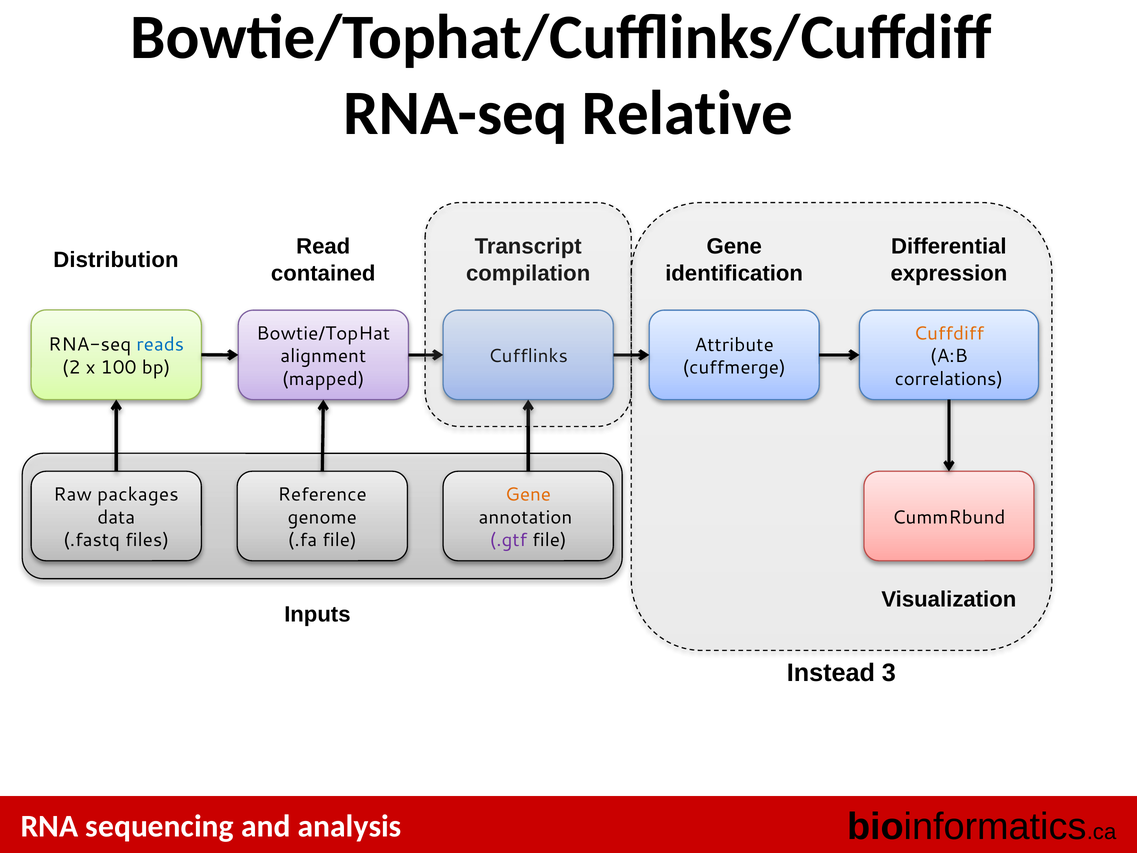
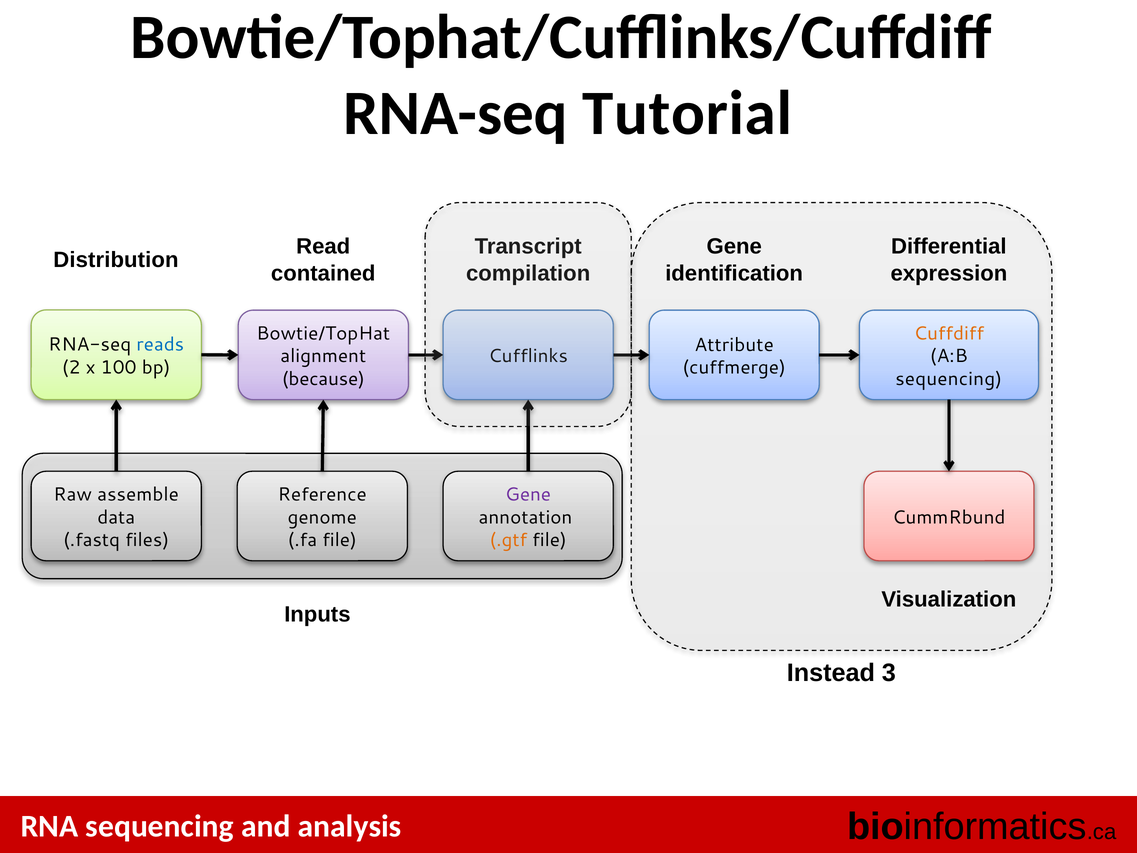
Relative: Relative -> Tutorial
mapped: mapped -> because
correlations at (949, 379): correlations -> sequencing
packages: packages -> assemble
Gene at (528, 494) colour: orange -> purple
.gtf colour: purple -> orange
